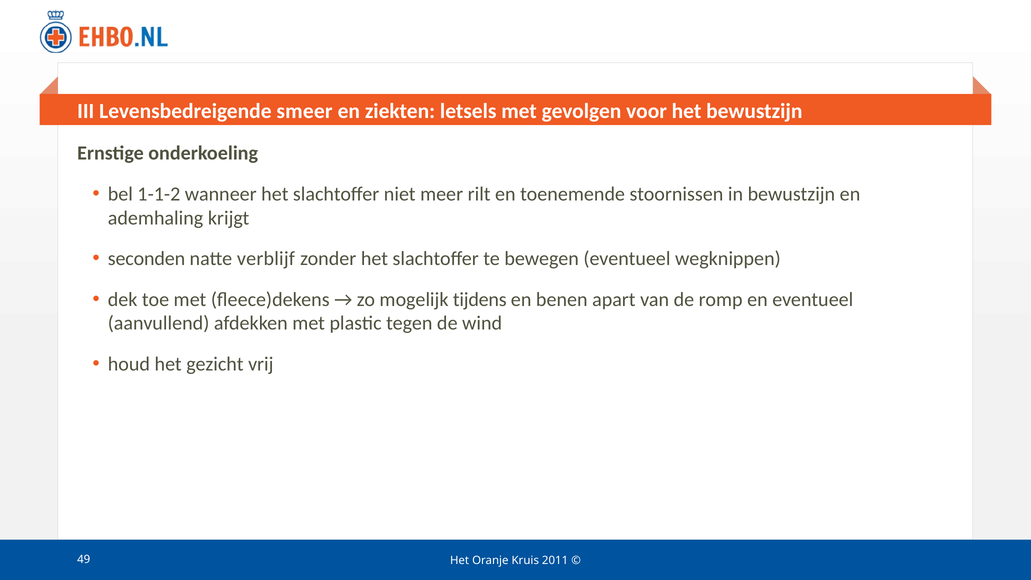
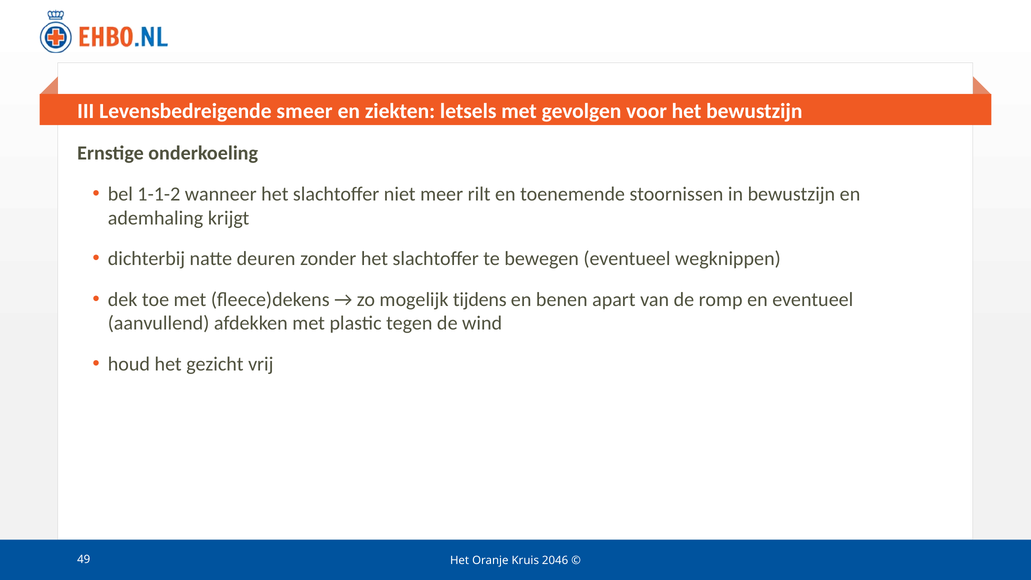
seconden: seconden -> dichterbij
verblijf: verblijf -> deuren
2011: 2011 -> 2046
